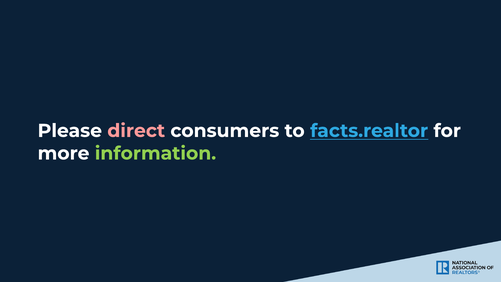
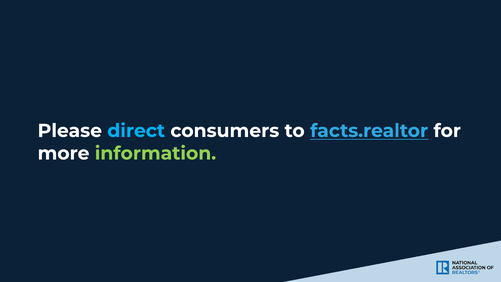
direct colour: pink -> light blue
